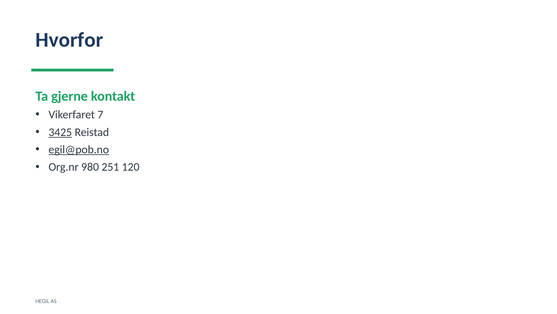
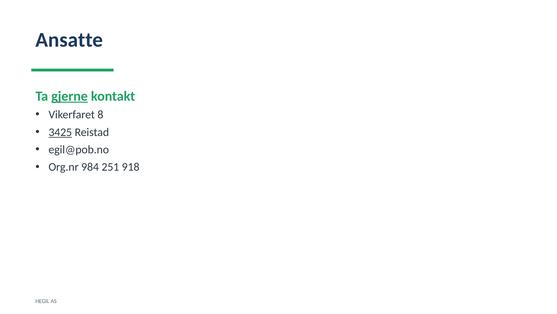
Hvorfor: Hvorfor -> Ansatte
gjerne underline: none -> present
7: 7 -> 8
egil@pob.no underline: present -> none
980: 980 -> 984
120: 120 -> 918
